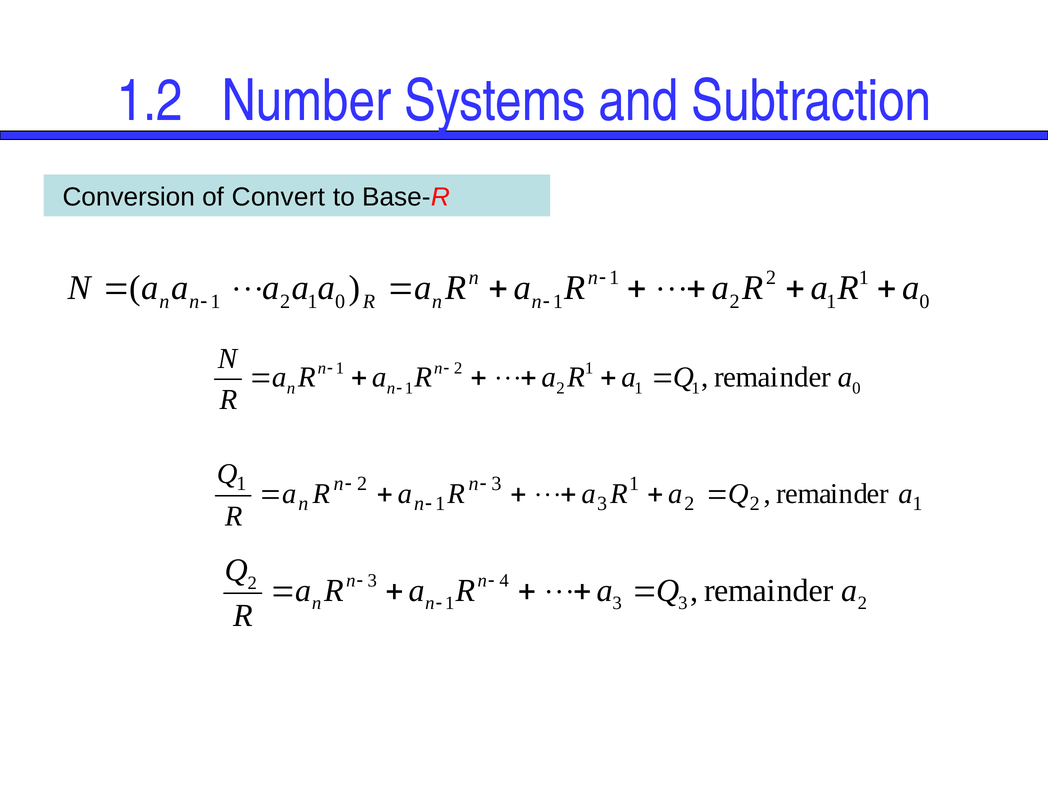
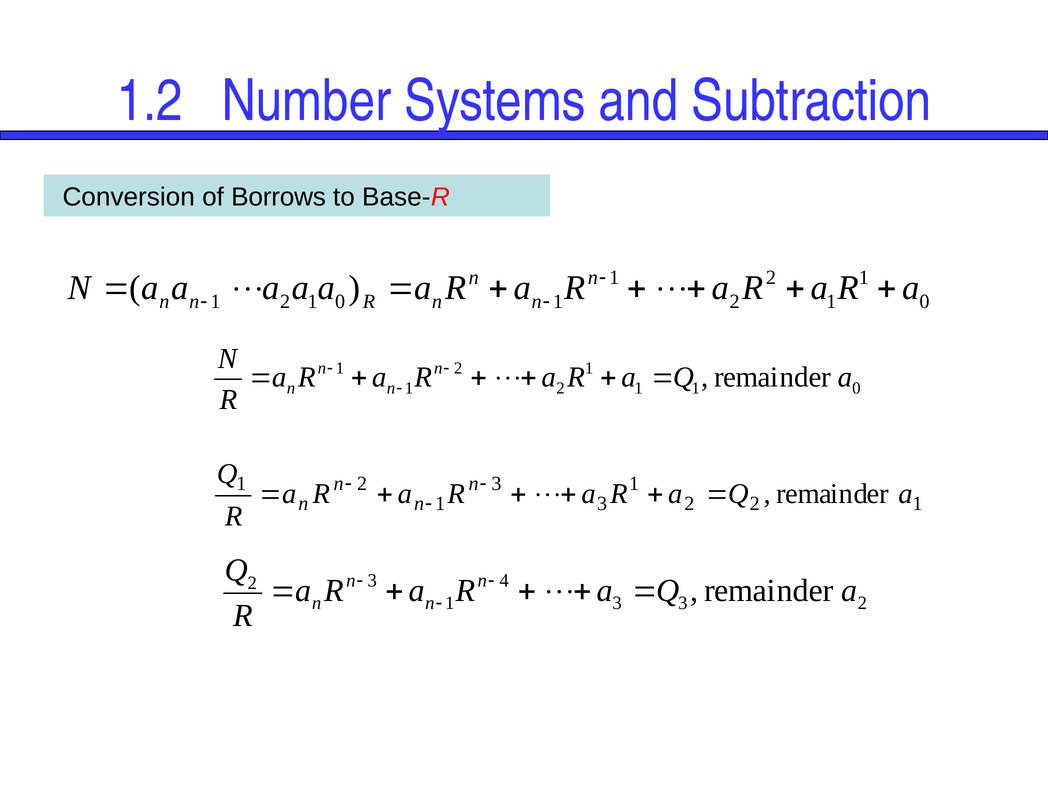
Convert: Convert -> Borrows
